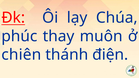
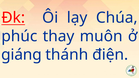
chiên: chiên -> giáng
